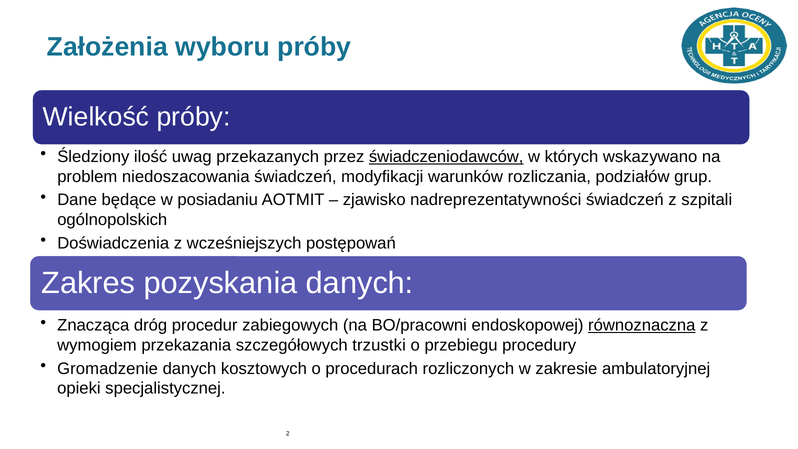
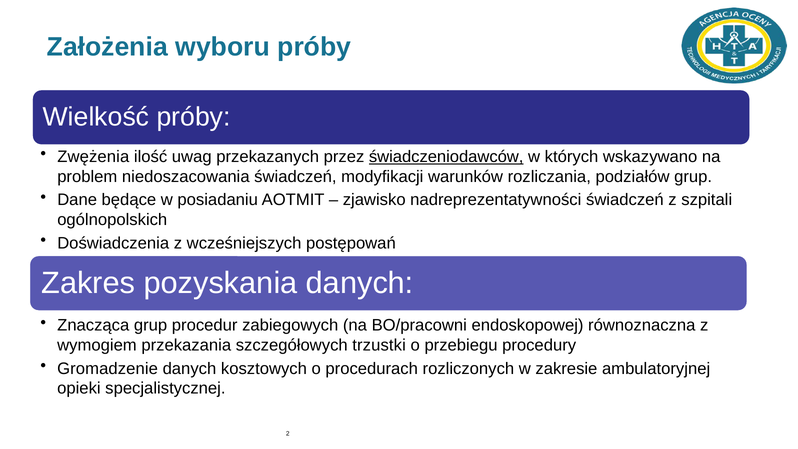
Śledziony: Śledziony -> Zwężenia
Znacząca dróg: dróg -> grup
równoznaczna underline: present -> none
